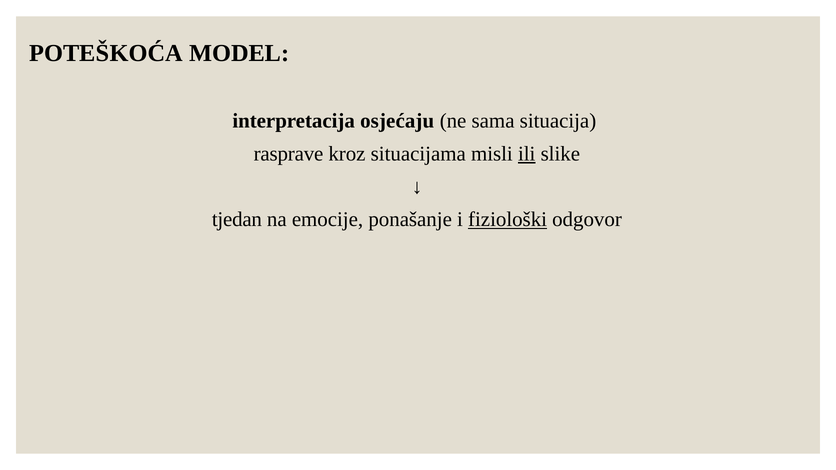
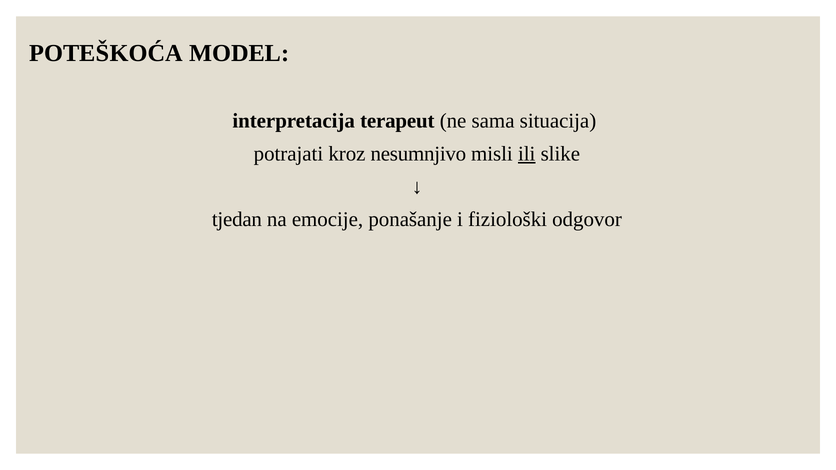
osjećaju: osjećaju -> terapeut
rasprave: rasprave -> potrajati
situacijama: situacijama -> nesumnjivo
fiziološki underline: present -> none
